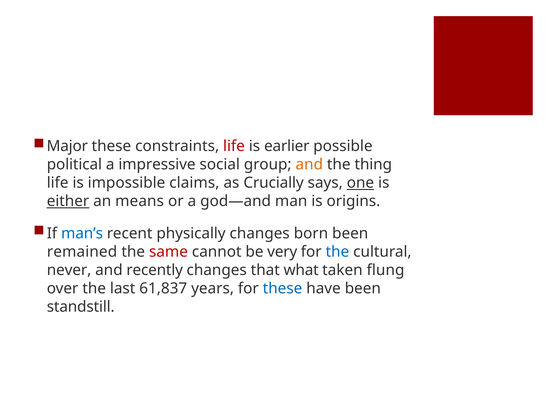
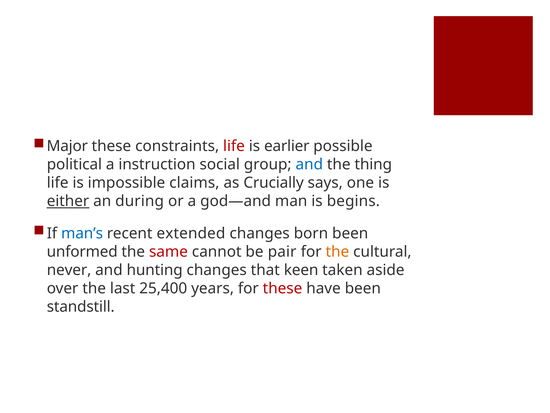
impressive: impressive -> instruction
and at (309, 164) colour: orange -> blue
one underline: present -> none
means: means -> during
origins: origins -> begins
physically: physically -> extended
remained: remained -> unformed
very: very -> pair
the at (337, 251) colour: blue -> orange
recently: recently -> hunting
what: what -> keen
flung: flung -> aside
61,837: 61,837 -> 25,400
these at (283, 288) colour: blue -> red
